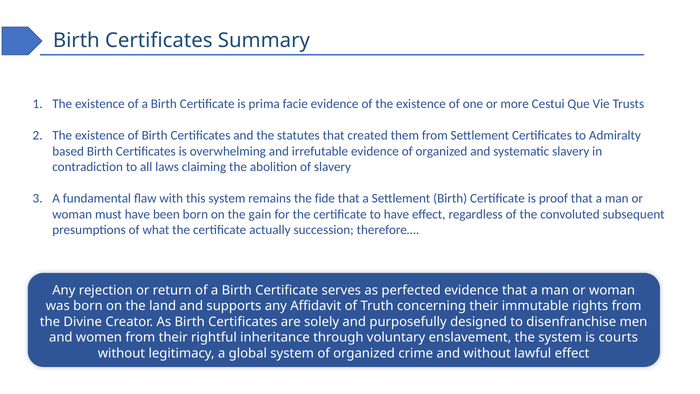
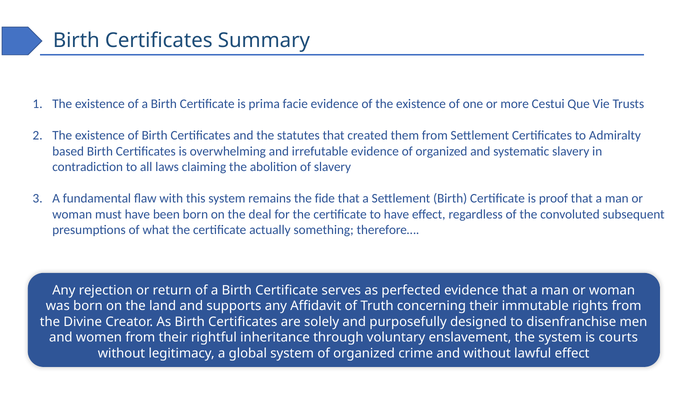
gain: gain -> deal
succession: succession -> something
